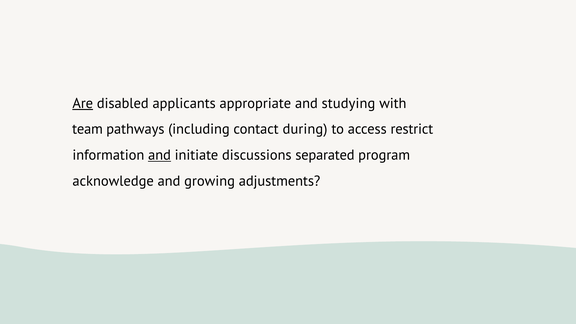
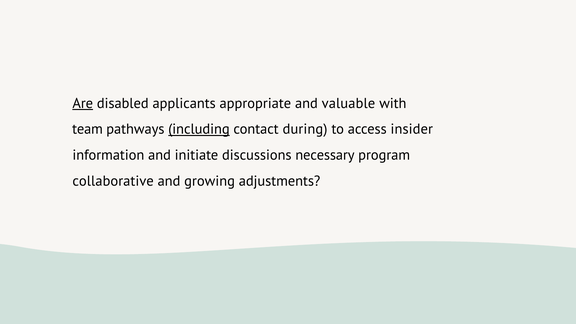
studying: studying -> valuable
including underline: none -> present
restrict: restrict -> insider
and at (160, 155) underline: present -> none
separated: separated -> necessary
acknowledge: acknowledge -> collaborative
